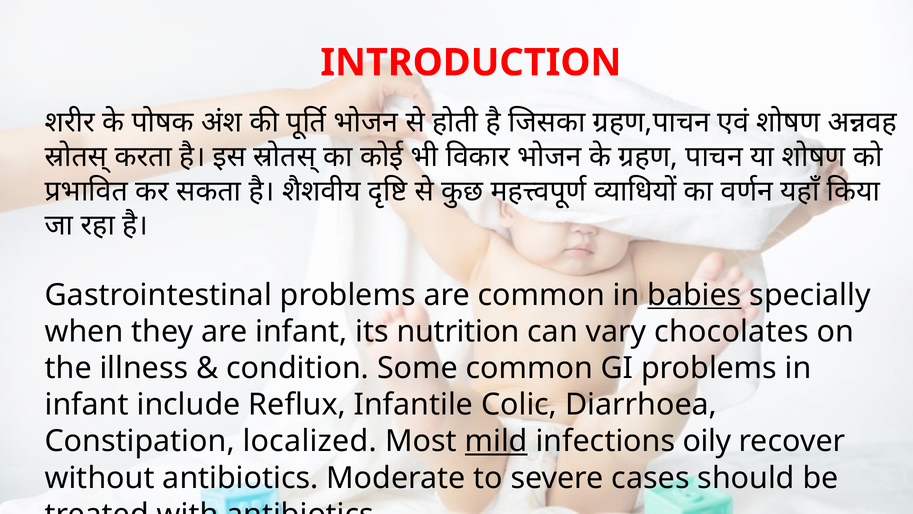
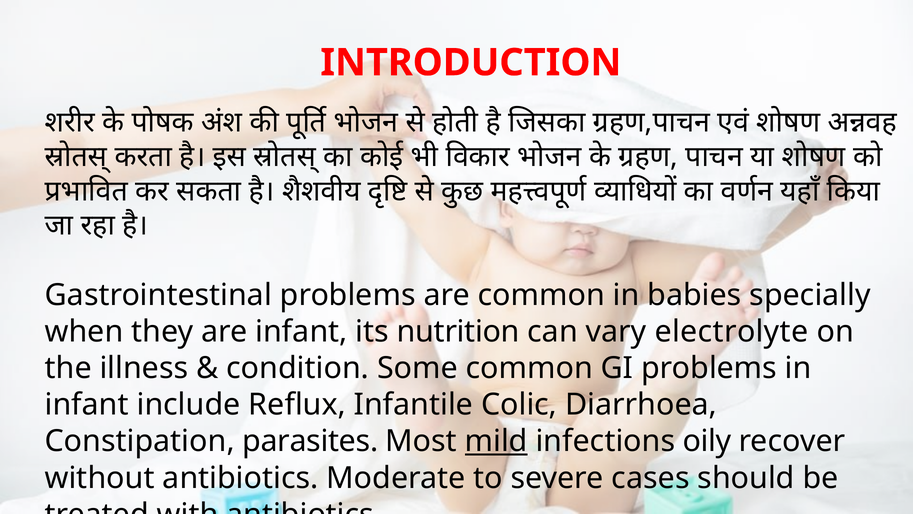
babies underline: present -> none
chocolates: chocolates -> electrolyte
localized: localized -> parasites
